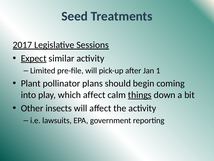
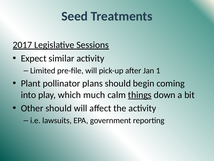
Expect underline: present -> none
which affect: affect -> much
Other insects: insects -> should
